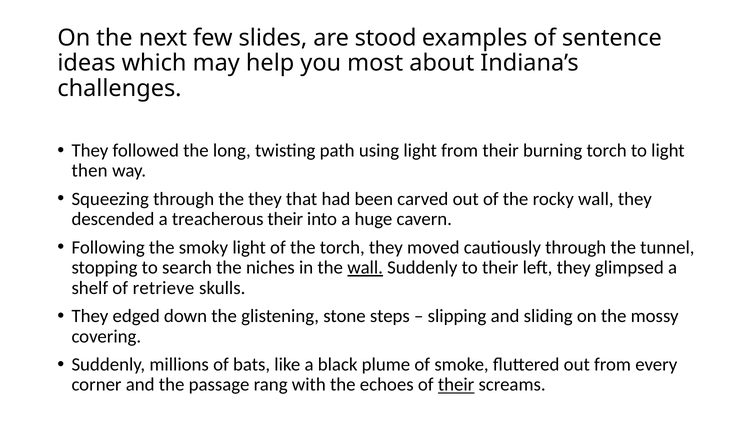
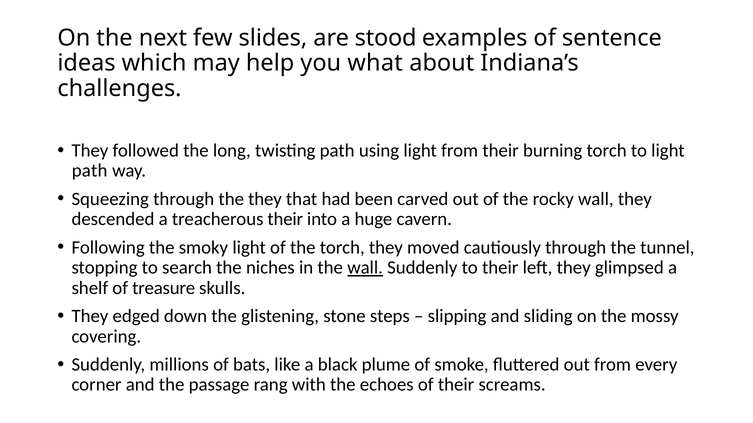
most: most -> what
then at (90, 171): then -> path
retrieve: retrieve -> treasure
their at (456, 385) underline: present -> none
